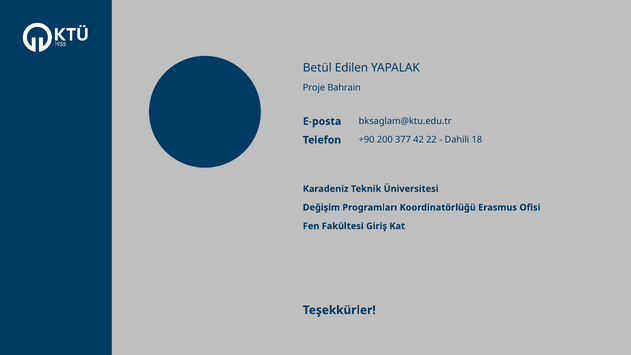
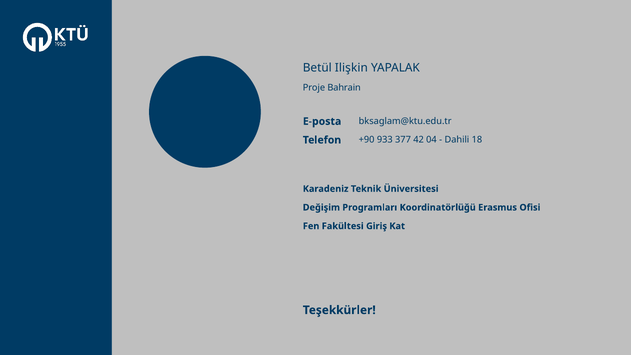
Edilen: Edilen -> Ilişkin
200: 200 -> 933
22: 22 -> 04
